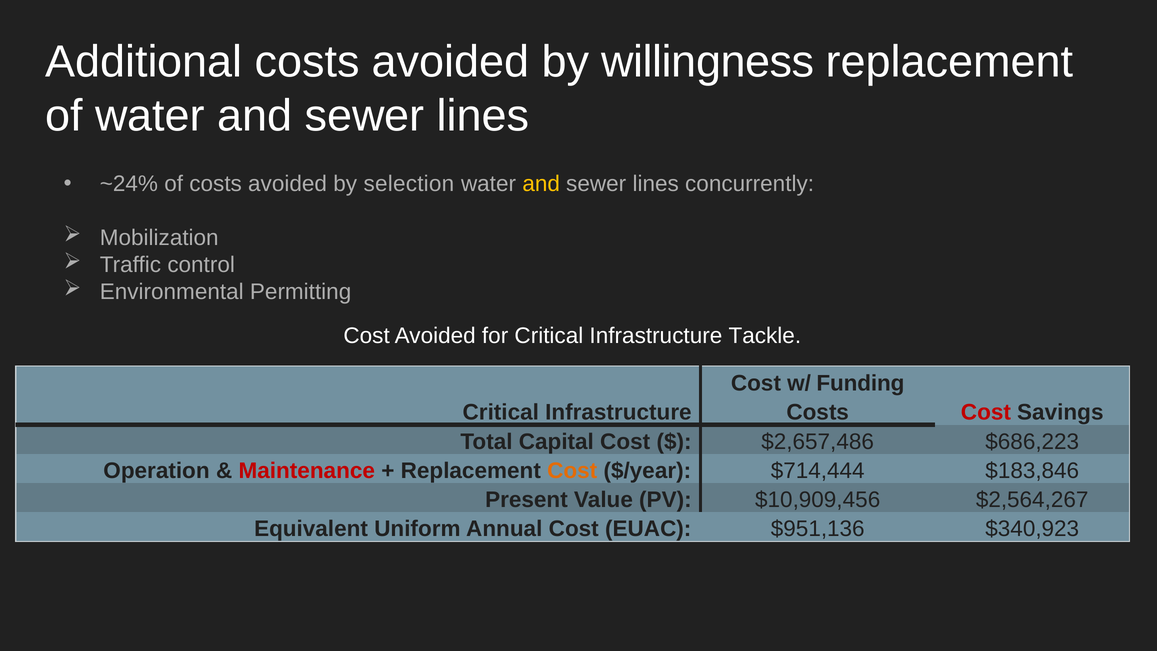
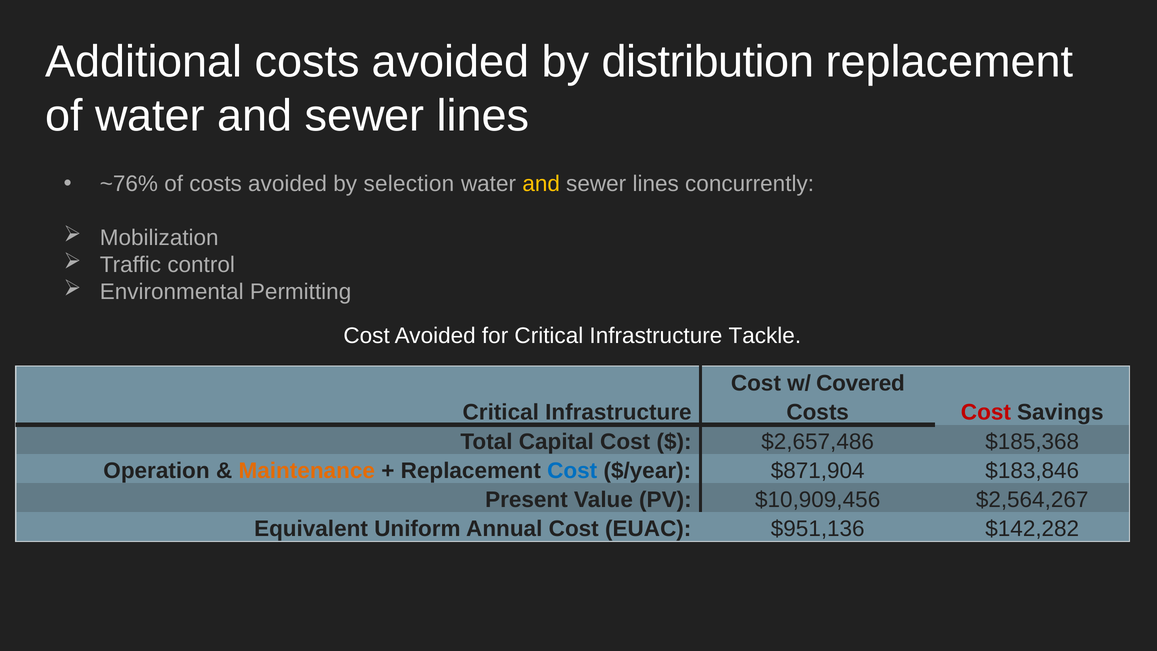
willingness: willingness -> distribution
~24%: ~24% -> ~76%
Funding: Funding -> Covered
$686,223: $686,223 -> $185,368
Maintenance colour: red -> orange
Cost at (572, 471) colour: orange -> blue
$714,444: $714,444 -> $871,904
$340,923: $340,923 -> $142,282
